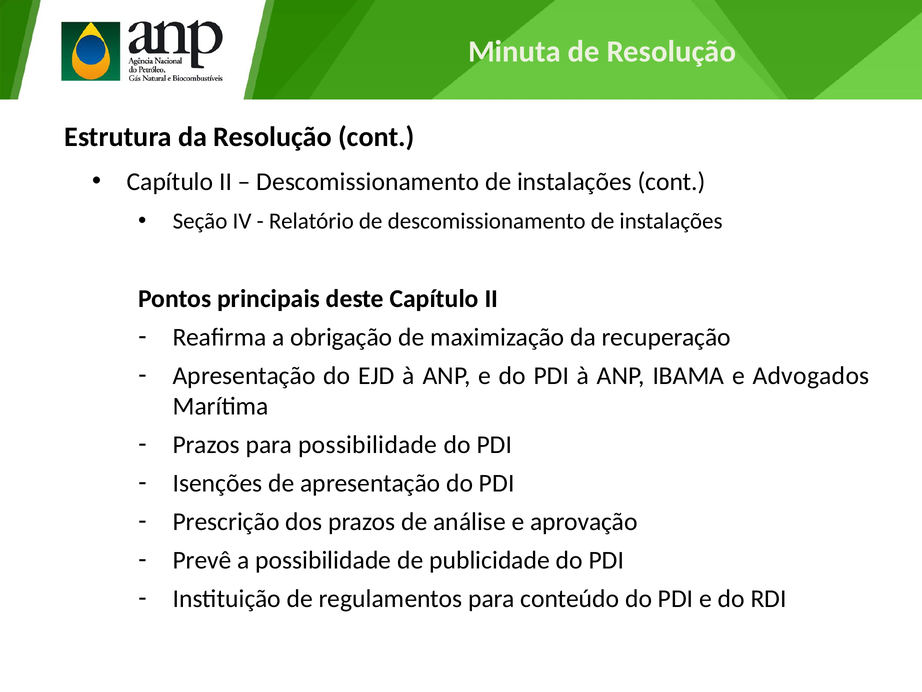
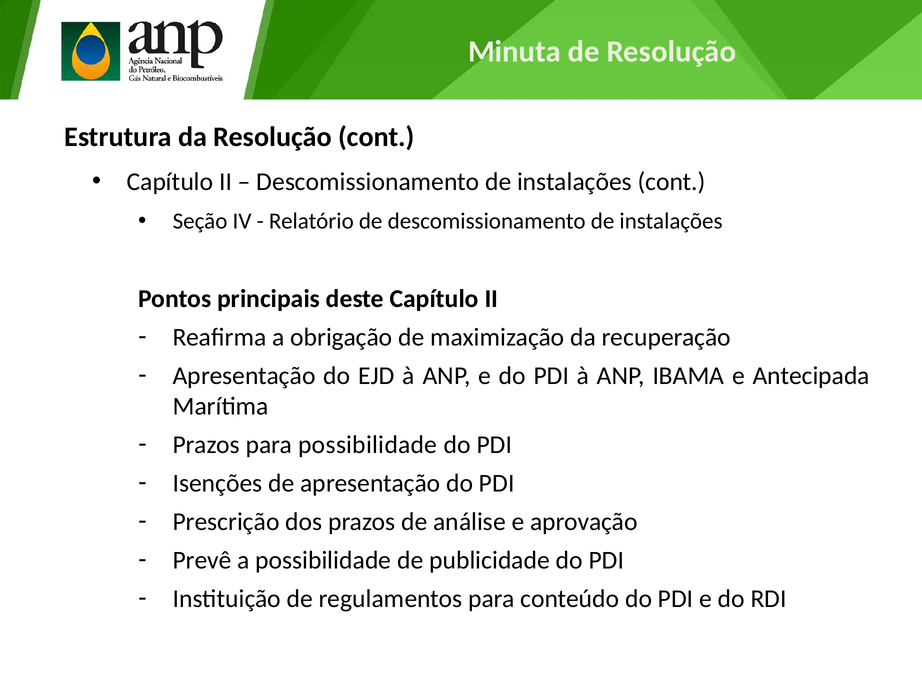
Advogados: Advogados -> Antecipada
